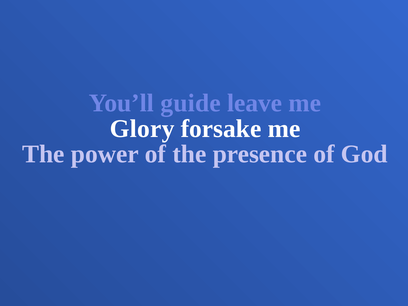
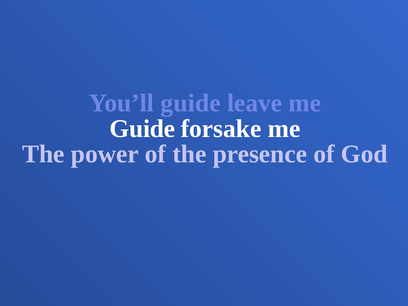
Glory at (142, 129): Glory -> Guide
